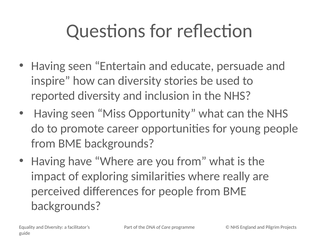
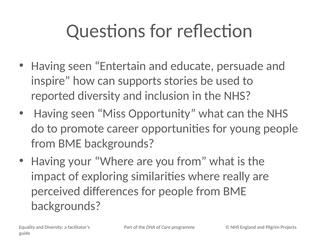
can diversity: diversity -> supports
have: have -> your
